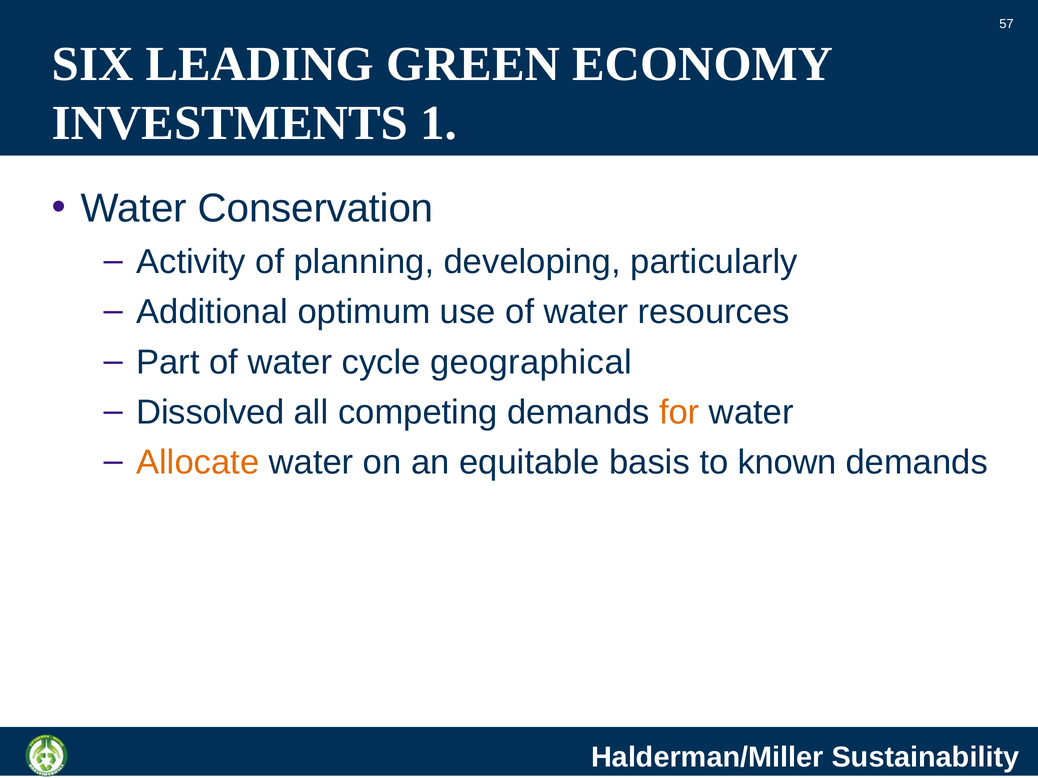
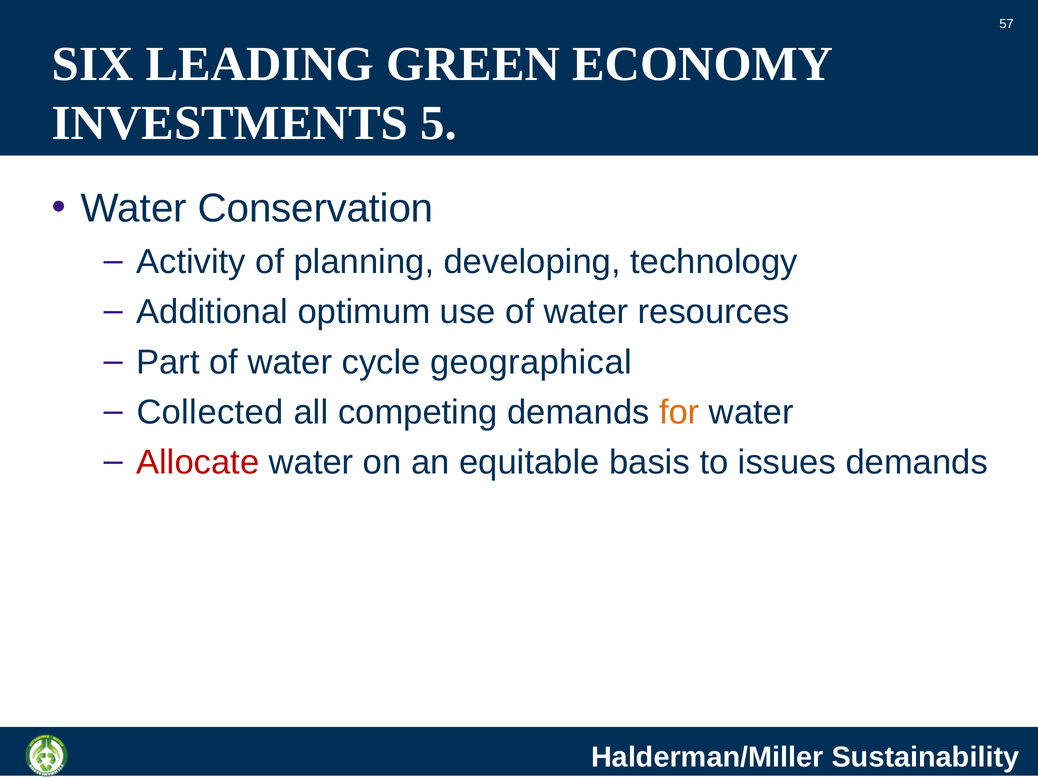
1: 1 -> 5
particularly: particularly -> technology
Dissolved: Dissolved -> Collected
Allocate colour: orange -> red
known: known -> issues
